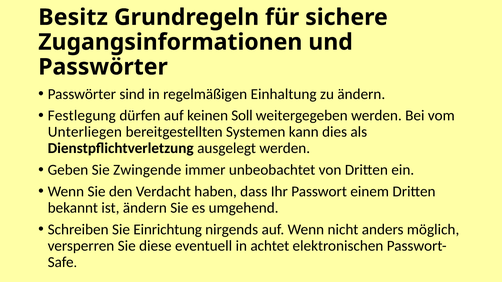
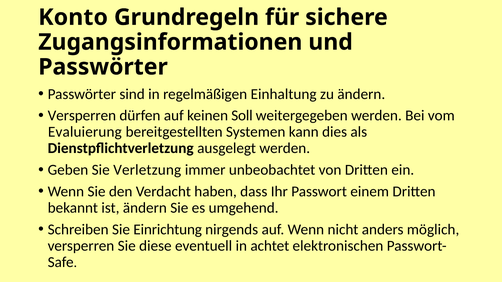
Besitz: Besitz -> Konto
Festlegung at (82, 116): Festlegung -> Versperren
Unterliegen: Unterliegen -> Evaluierung
Zwingende: Zwingende -> Verletzung
